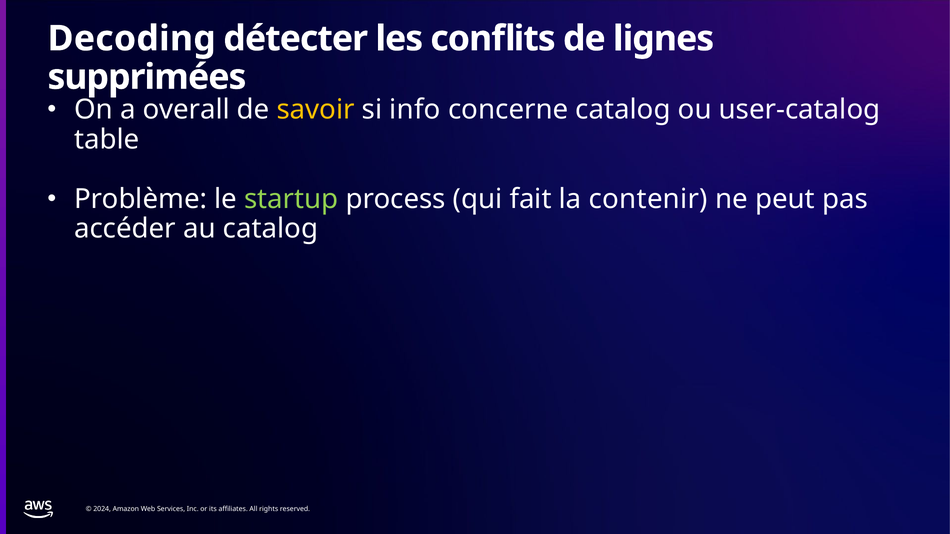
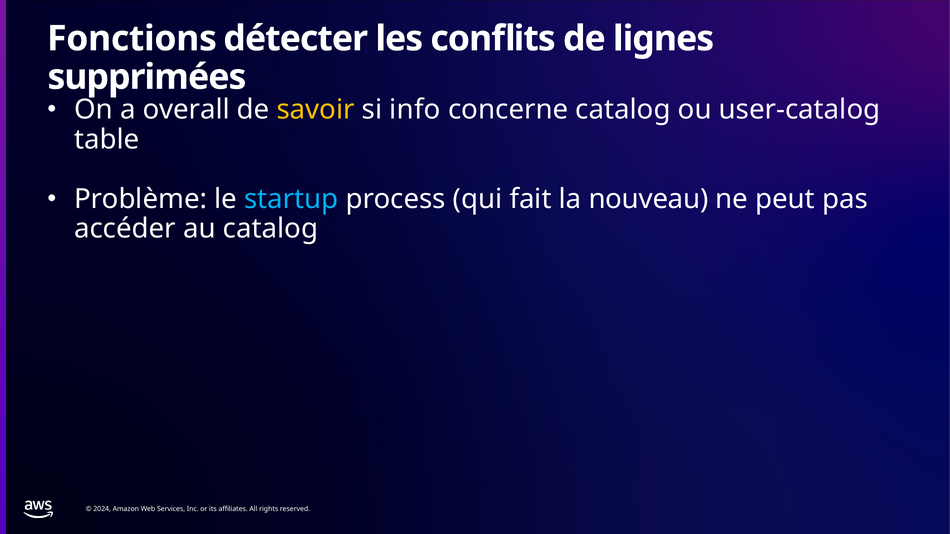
Decoding: Decoding -> Fonctions
startup colour: light green -> light blue
contenir: contenir -> nouveau
